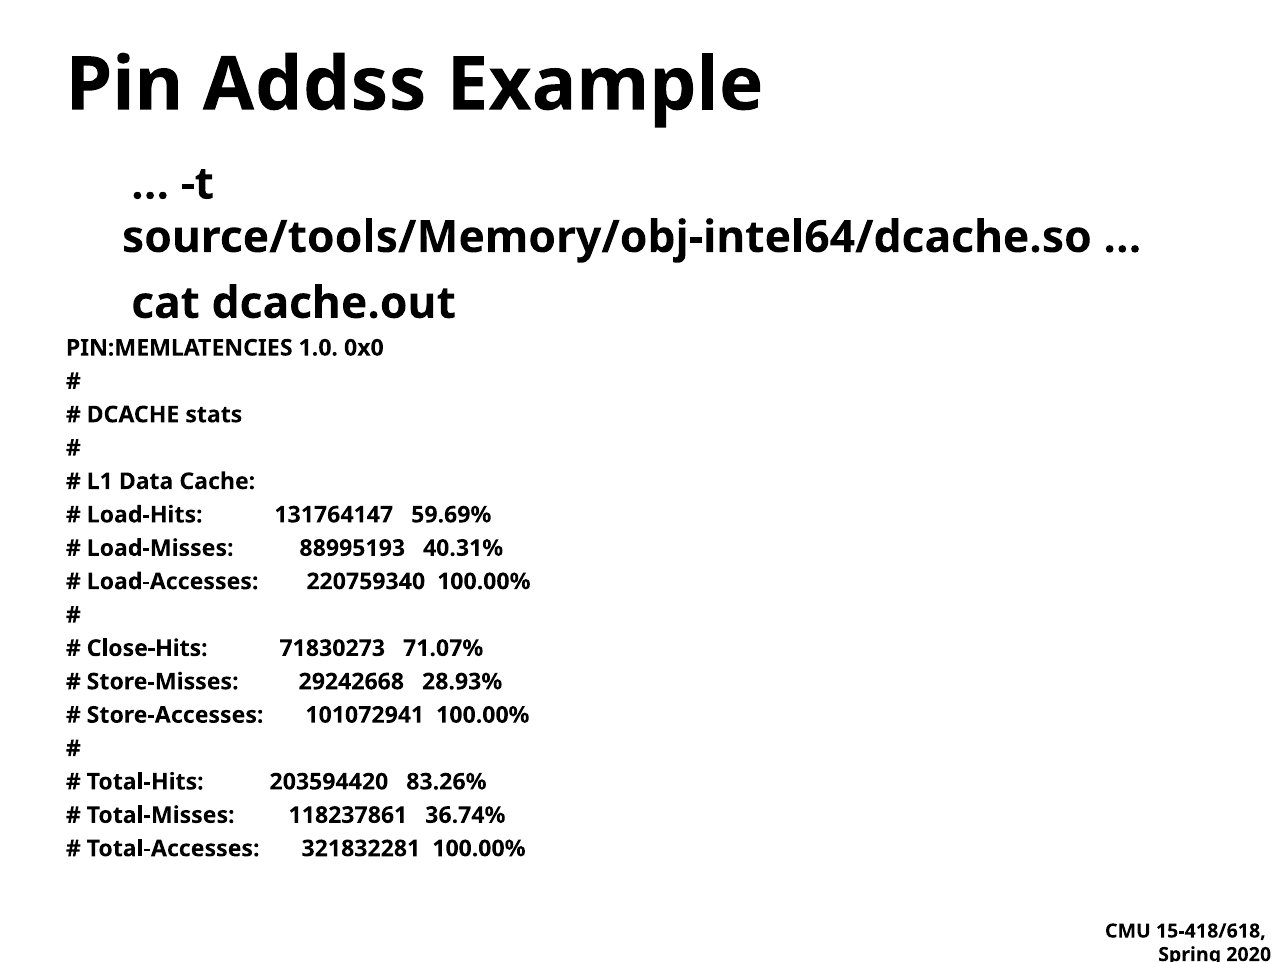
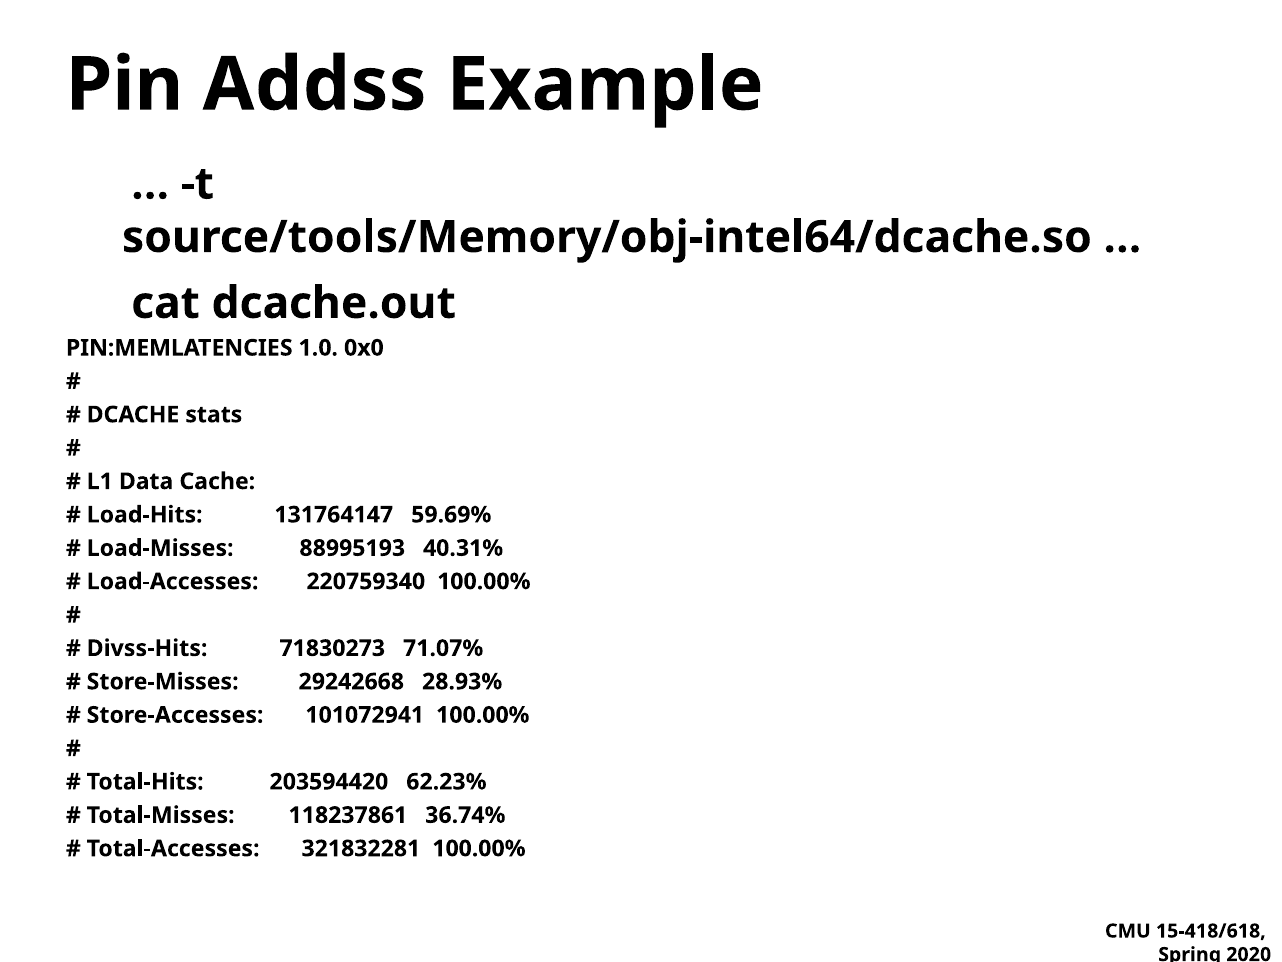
Close-Hits: Close-Hits -> Divss-Hits
83.26%: 83.26% -> 62.23%
